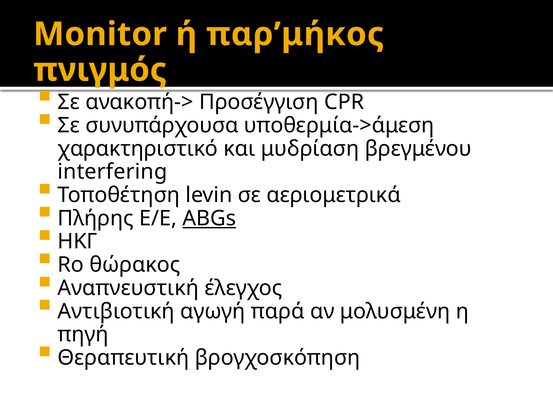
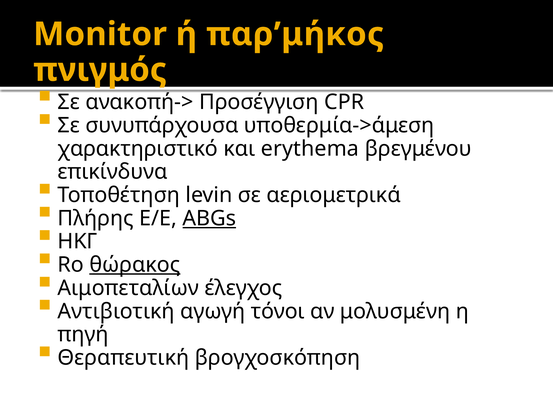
μυδρίαση: μυδρίαση -> erythema
interfering: interfering -> επικίνδυνα
θώρακος underline: none -> present
Αναπνευστική: Αναπνευστική -> Αιμοπεταλίων
παρά: παρά -> τόνοι
